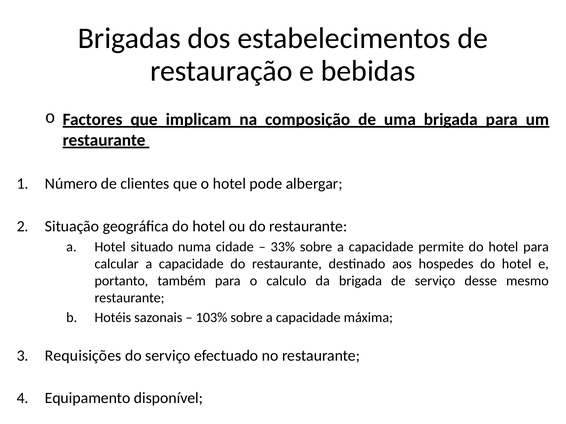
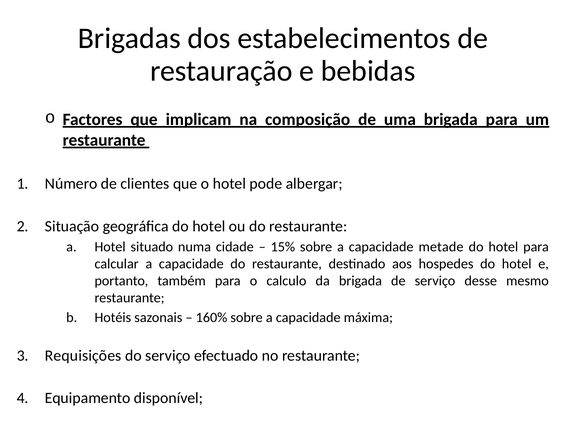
33%: 33% -> 15%
permite: permite -> metade
103%: 103% -> 160%
